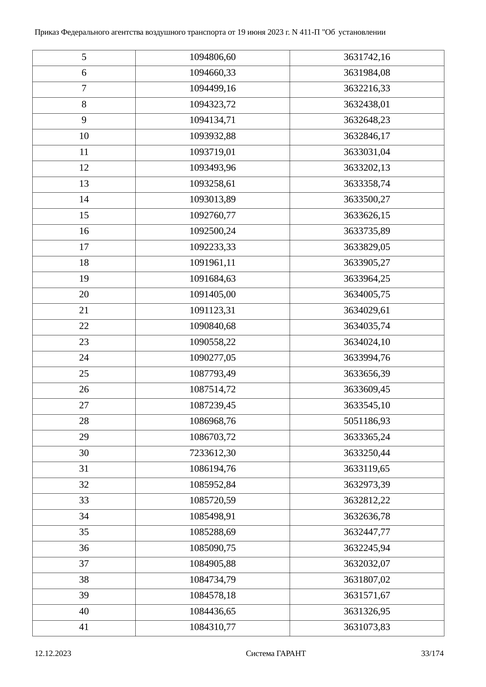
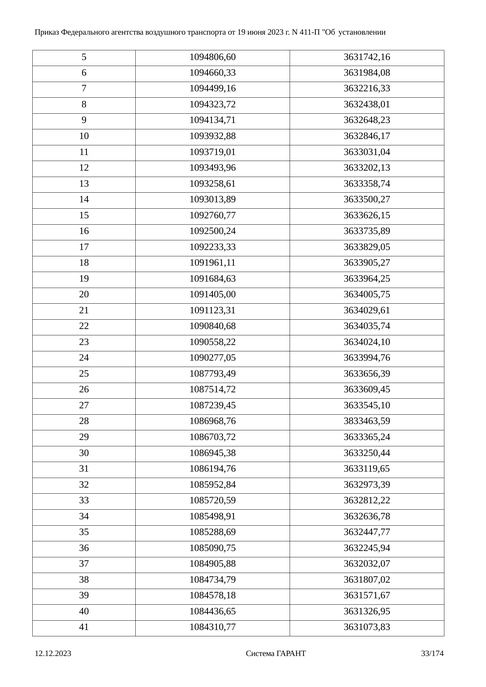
5051186,93: 5051186,93 -> 3833463,59
7233612,30: 7233612,30 -> 1086945,38
